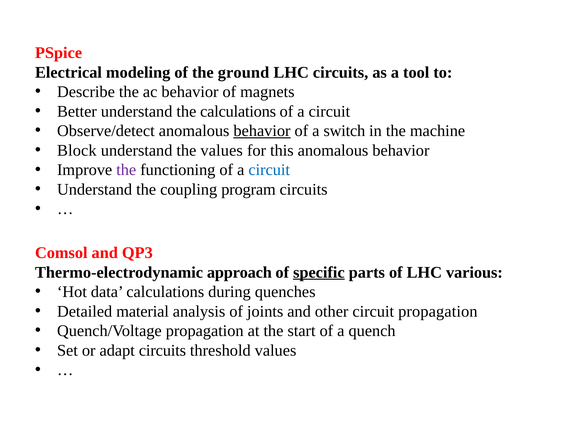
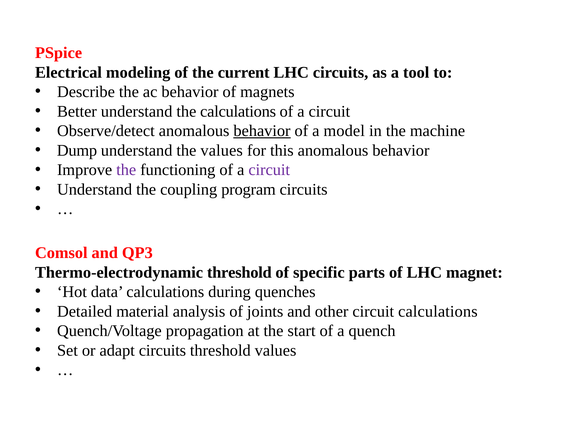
ground: ground -> current
switch: switch -> model
Block: Block -> Dump
circuit at (269, 170) colour: blue -> purple
Thermo-electrodynamic approach: approach -> threshold
specific underline: present -> none
various: various -> magnet
circuit propagation: propagation -> calculations
